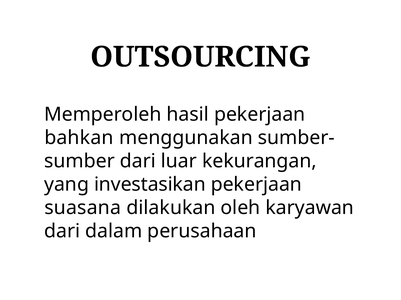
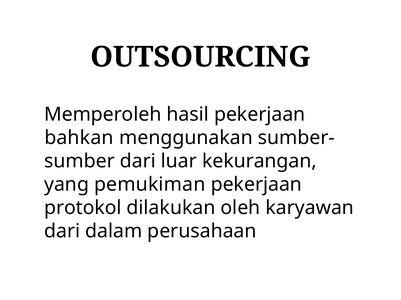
investasikan: investasikan -> pemukiman
suasana: suasana -> protokol
